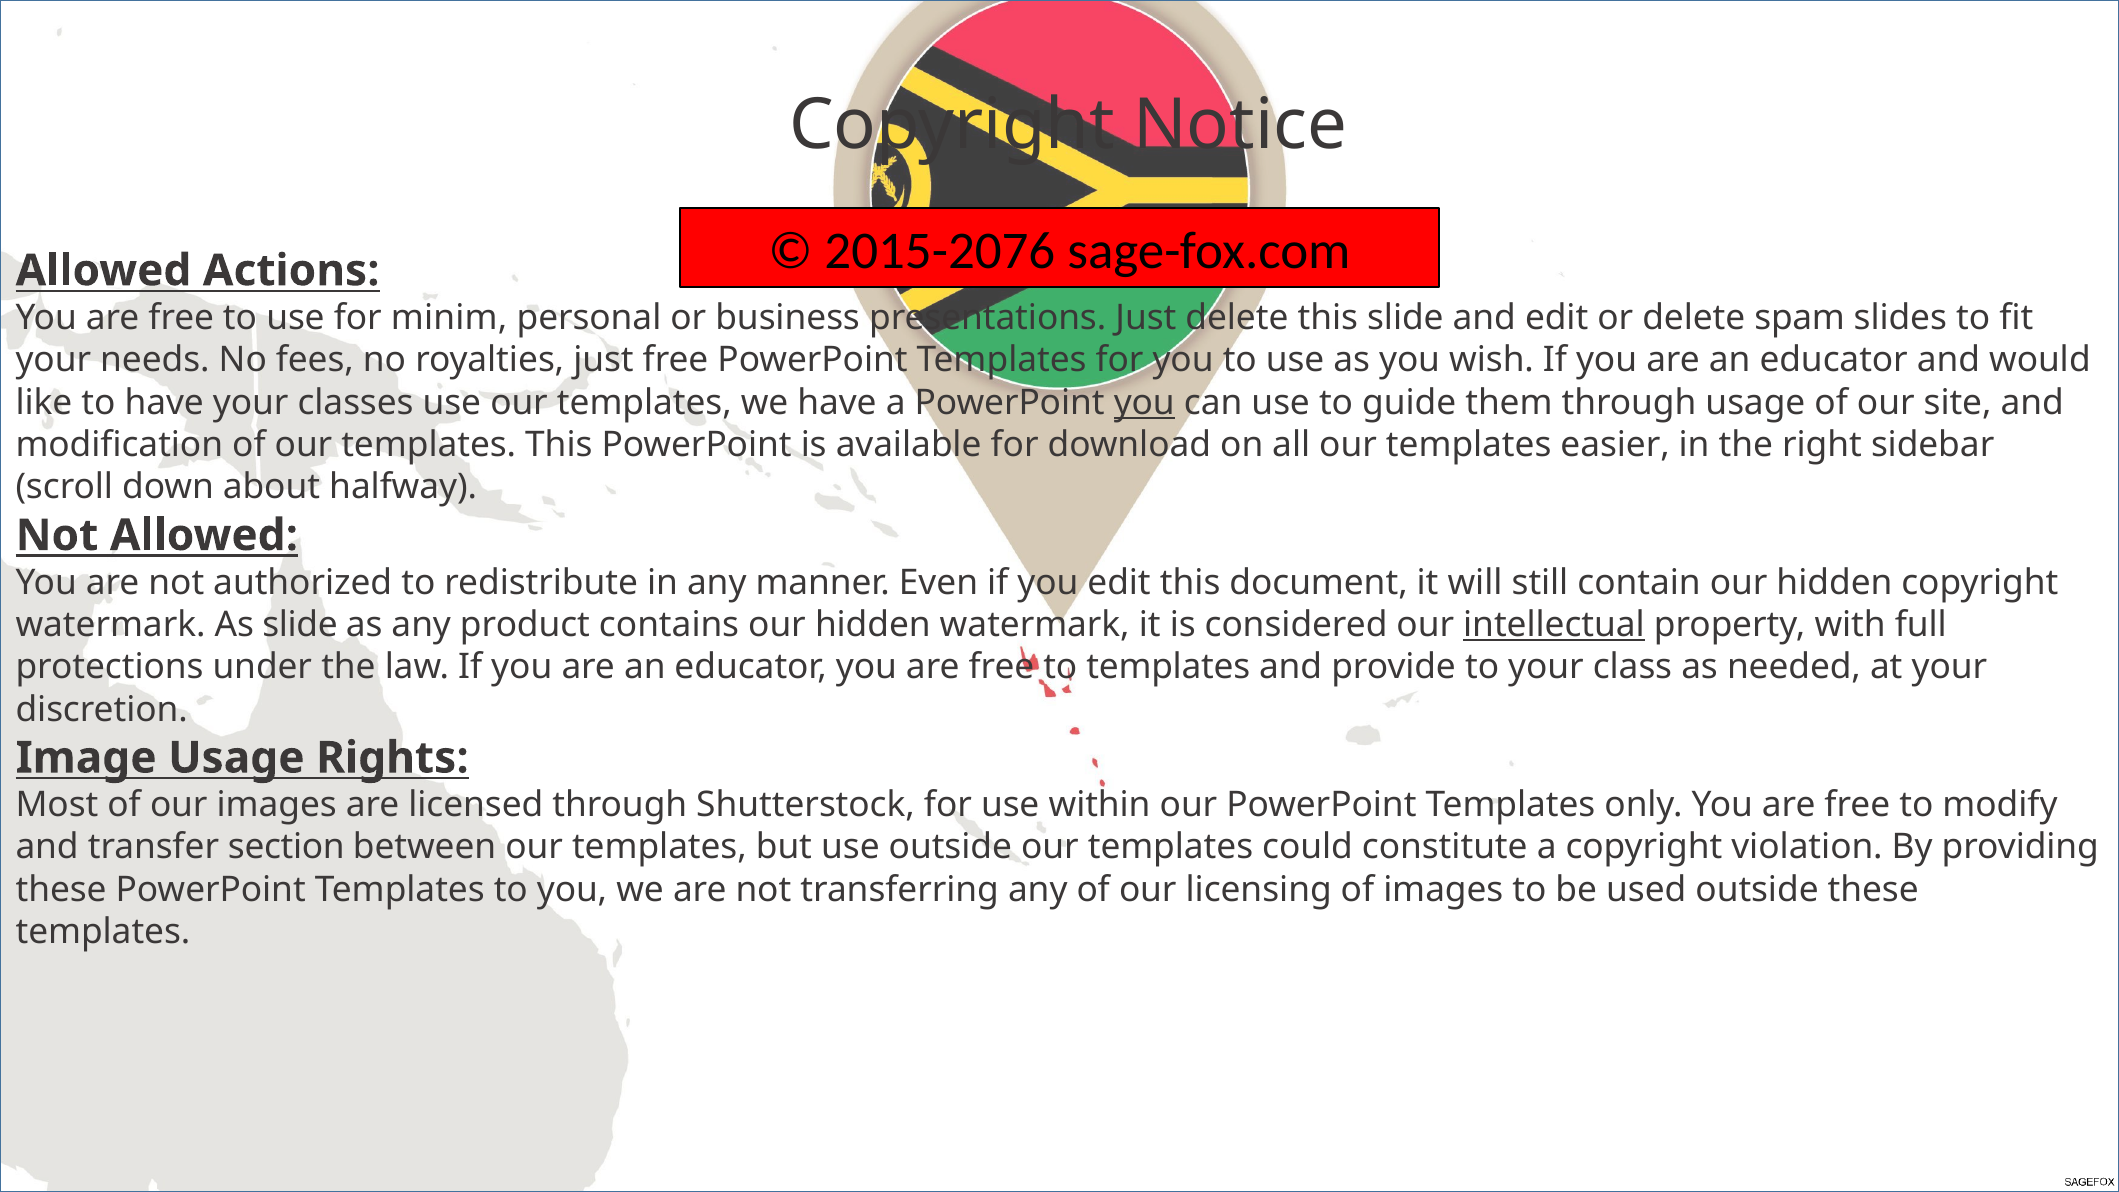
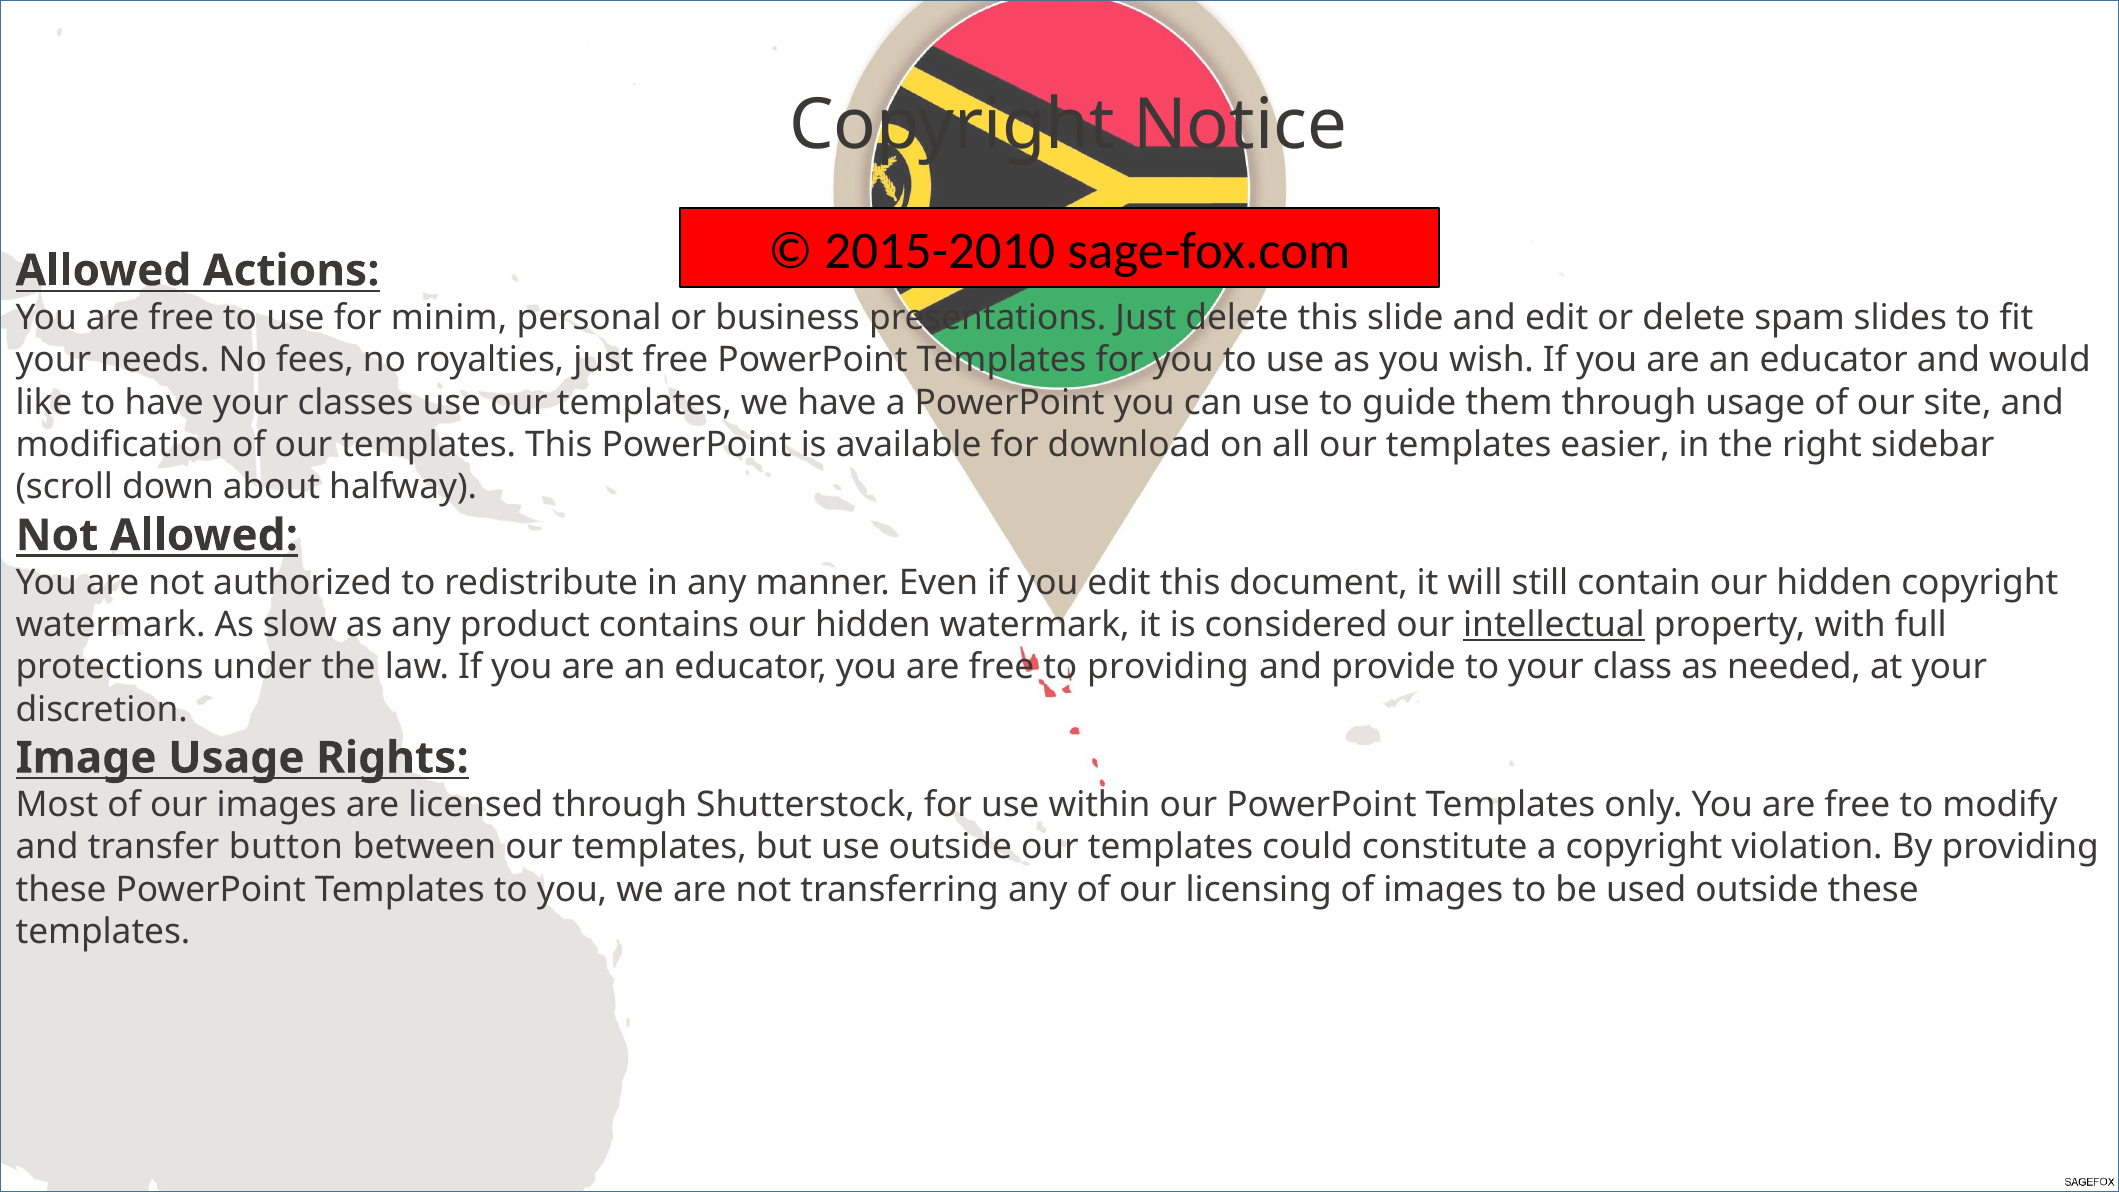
2015-2076: 2015-2076 -> 2015-2010
you at (1144, 402) underline: present -> none
As slide: slide -> slow
to templates: templates -> providing
section: section -> button
